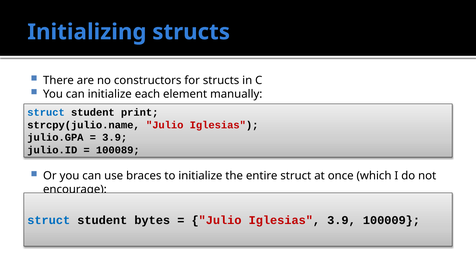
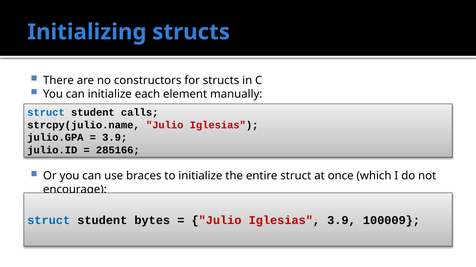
print: print -> calls
100089: 100089 -> 285166
